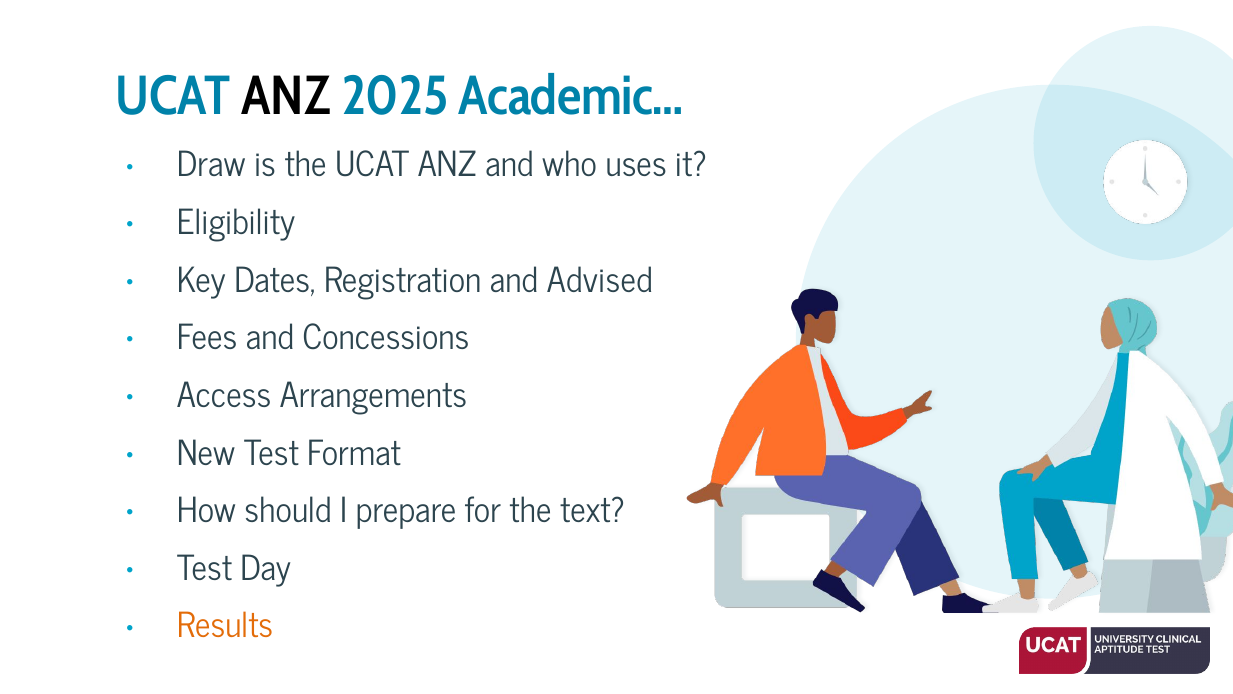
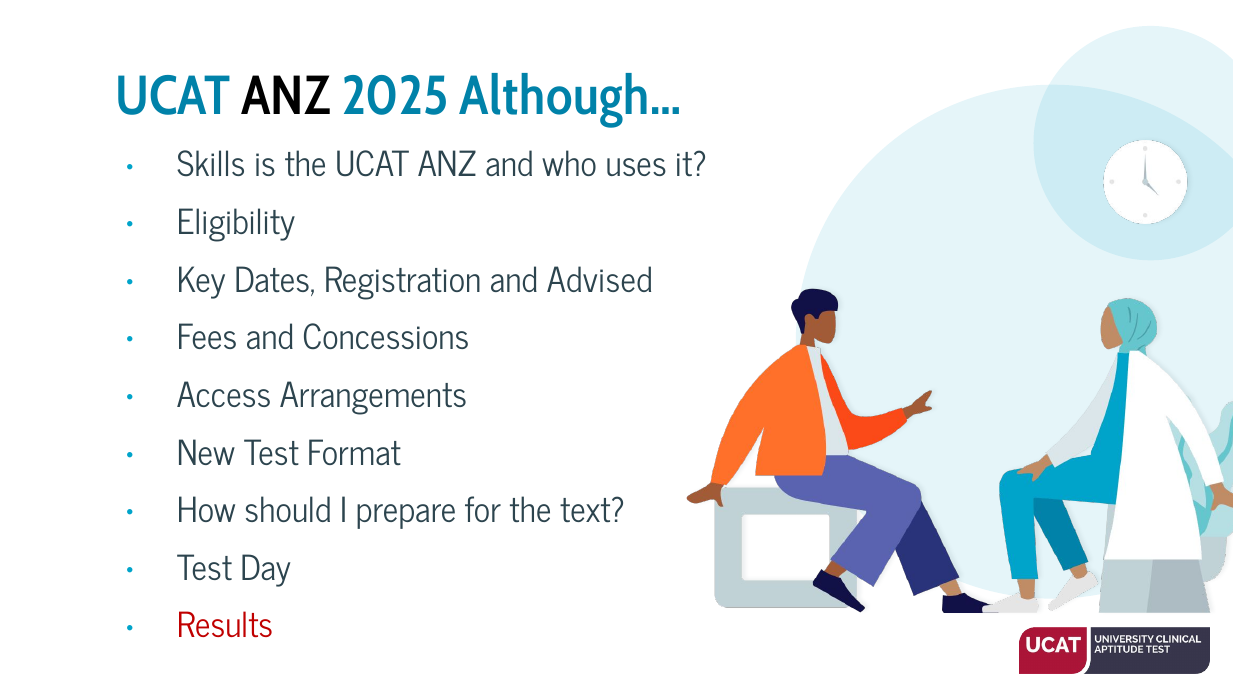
Academic…: Academic… -> Although…
Draw: Draw -> Skills
Results colour: orange -> red
